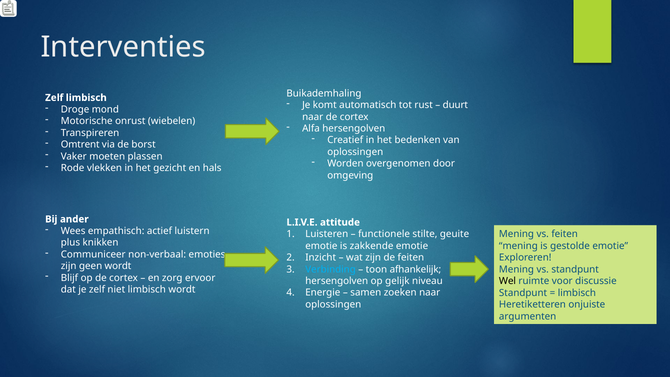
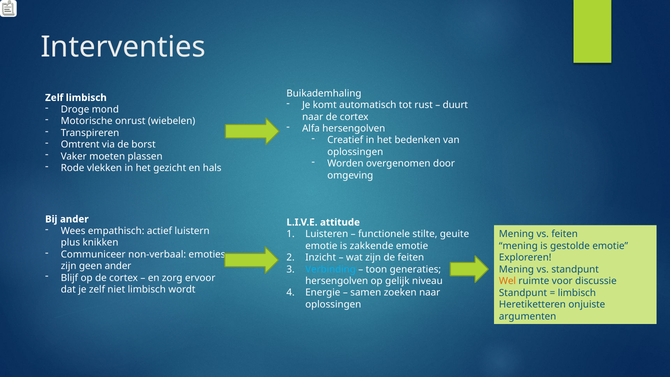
geen wordt: wordt -> ander
afhankelijk: afhankelijk -> generaties
Wel colour: black -> orange
